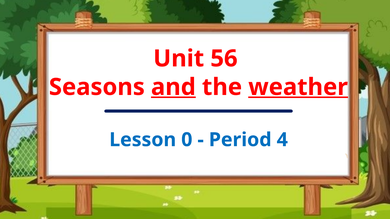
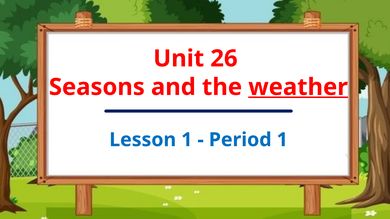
56: 56 -> 26
and underline: present -> none
Lesson 0: 0 -> 1
Period 4: 4 -> 1
